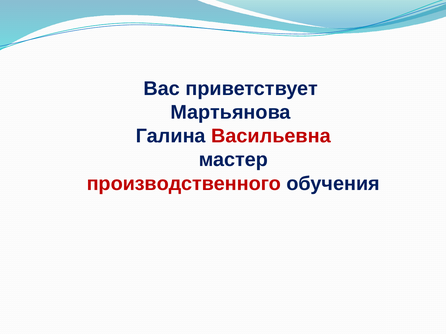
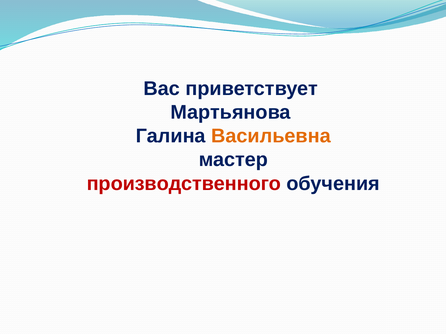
Васильевна colour: red -> orange
